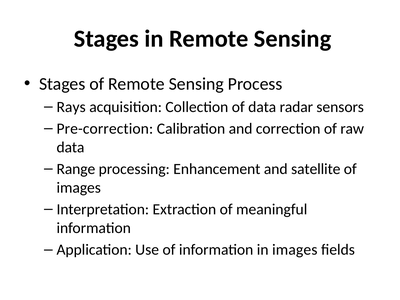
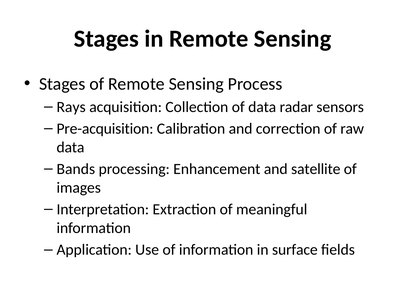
Pre-correction: Pre-correction -> Pre-acquisition
Range: Range -> Bands
in images: images -> surface
